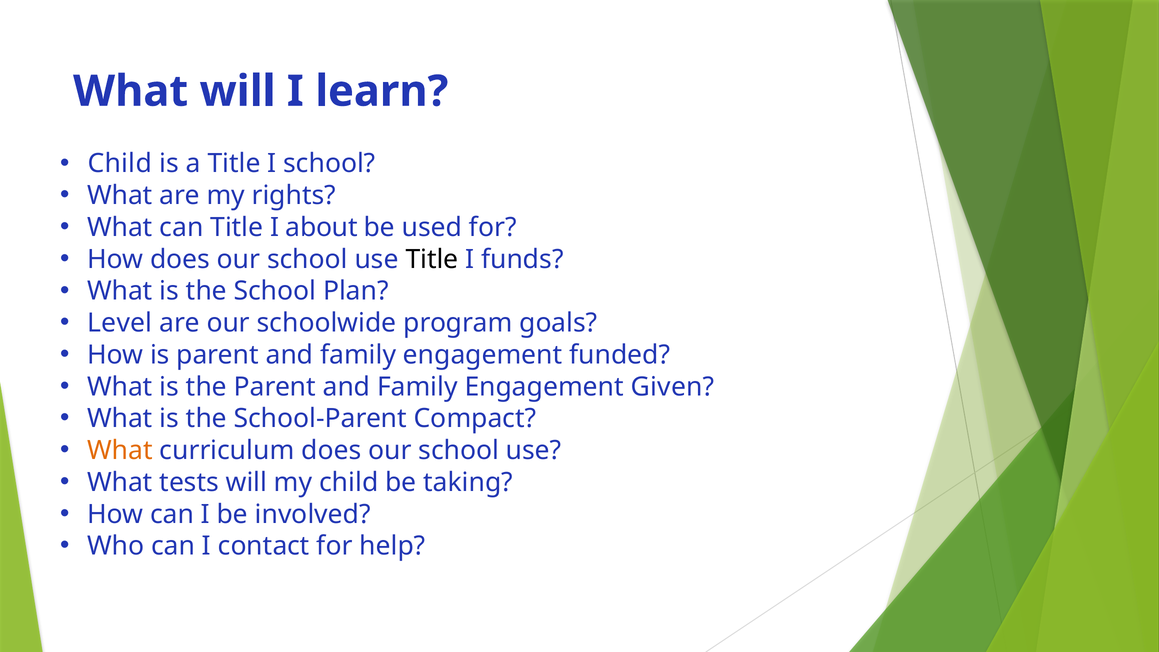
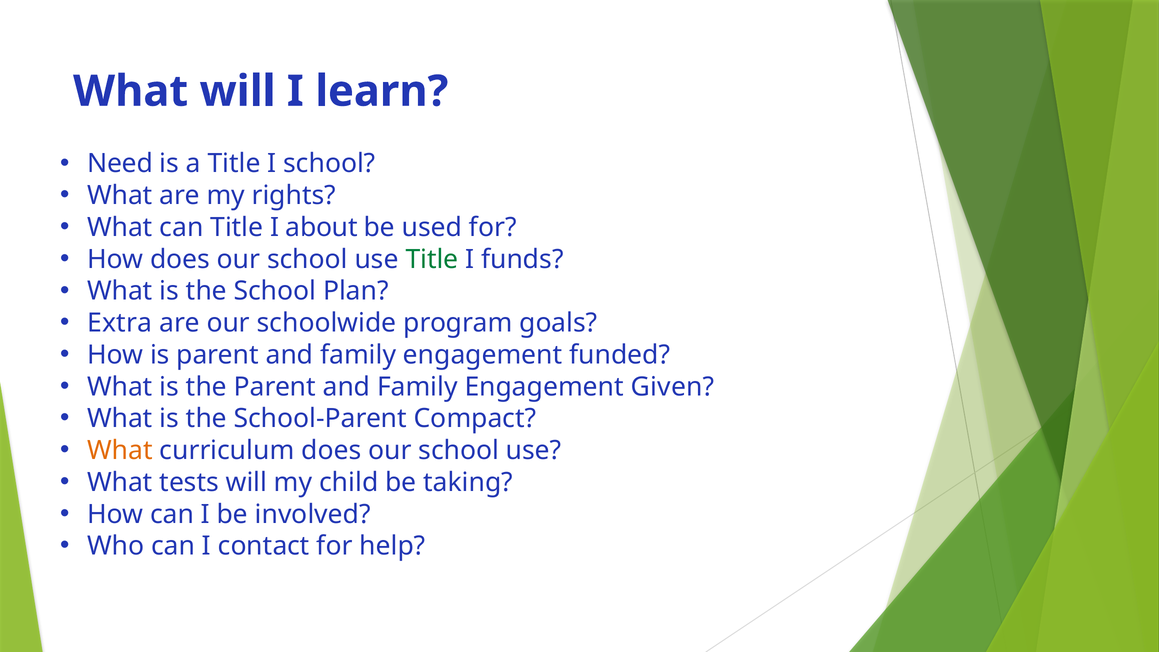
Child at (120, 164): Child -> Need
Title at (432, 259) colour: black -> green
Level: Level -> Extra
